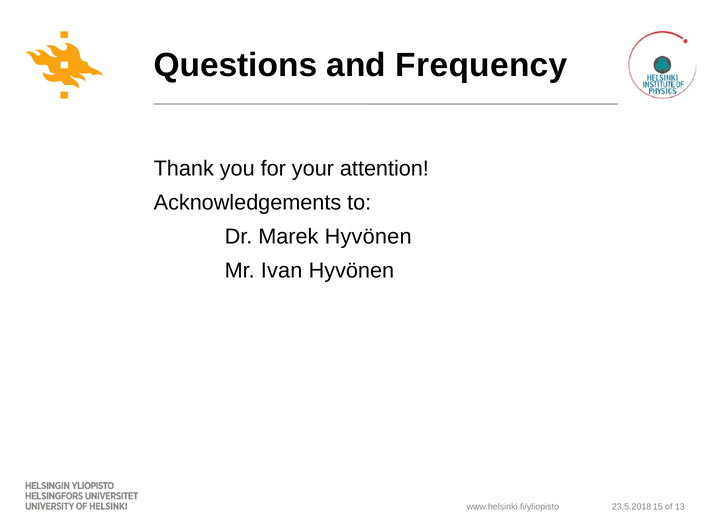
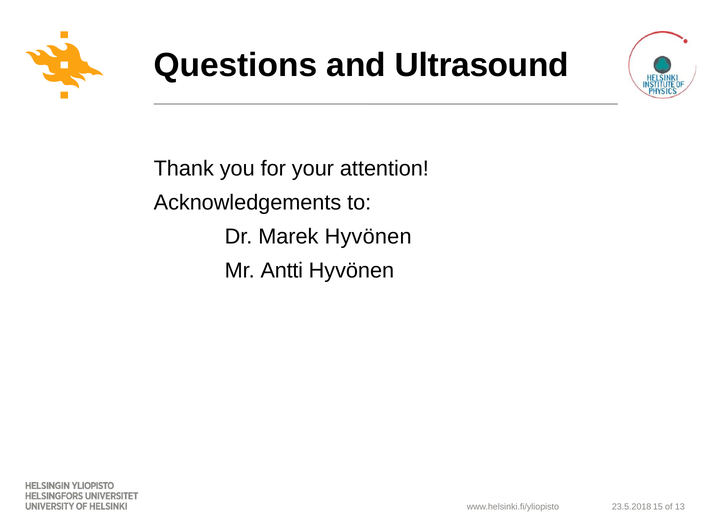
Frequency: Frequency -> Ultrasound
Ivan: Ivan -> Antti
